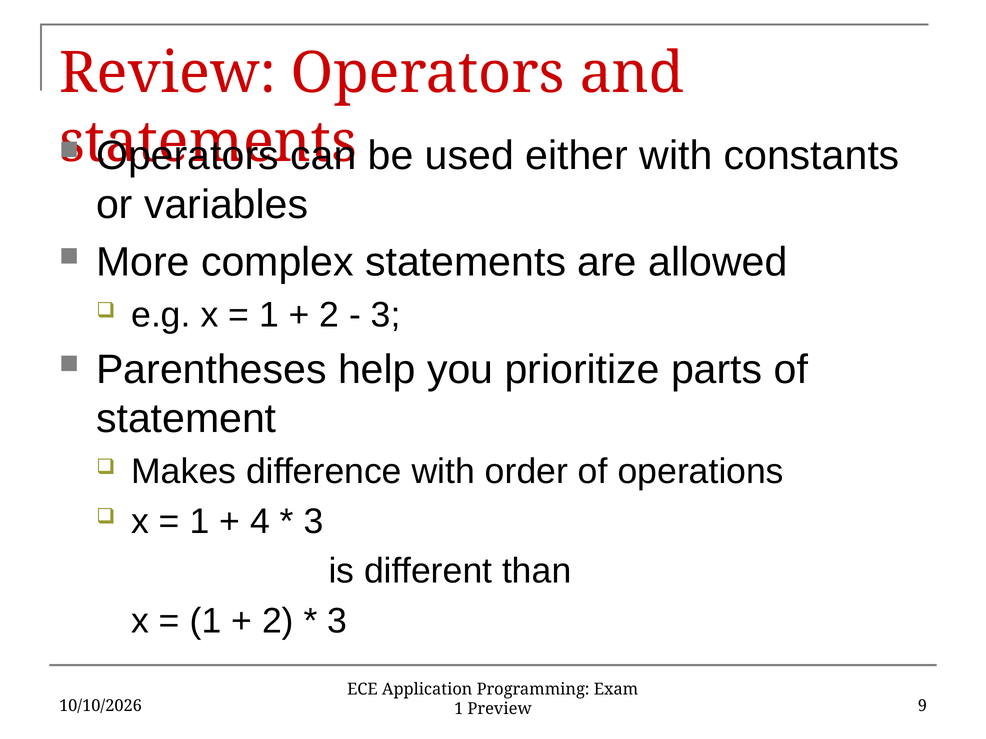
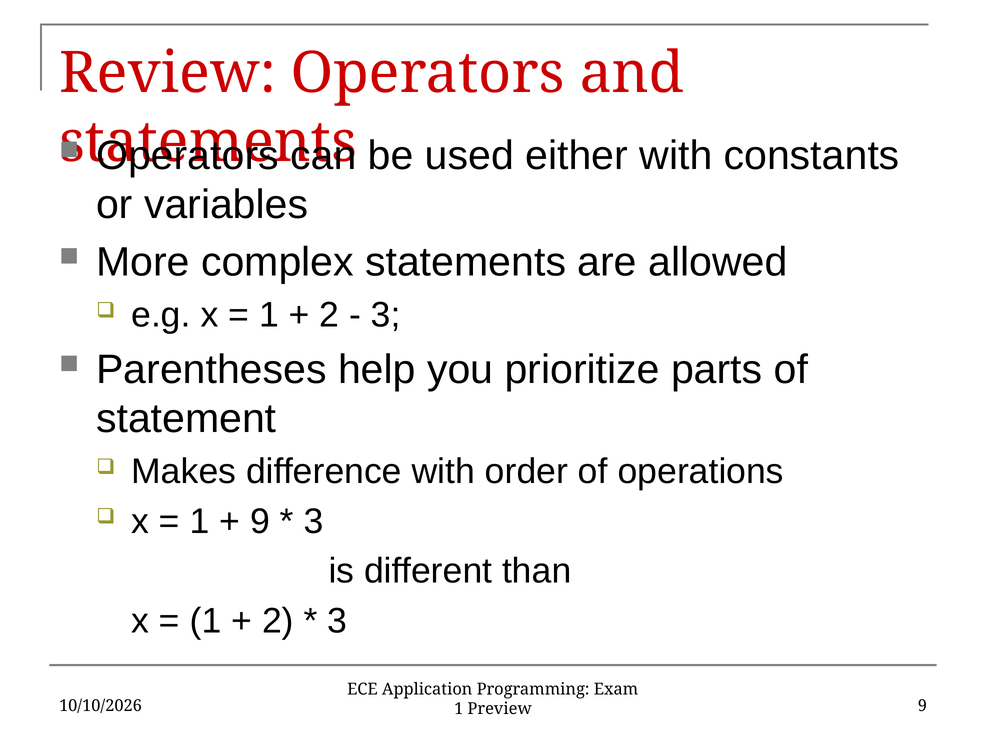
4 at (260, 522): 4 -> 9
